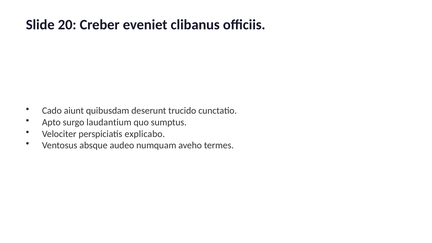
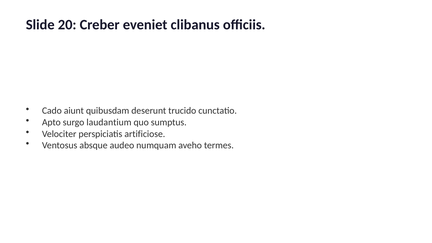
explicabo: explicabo -> artificiose
